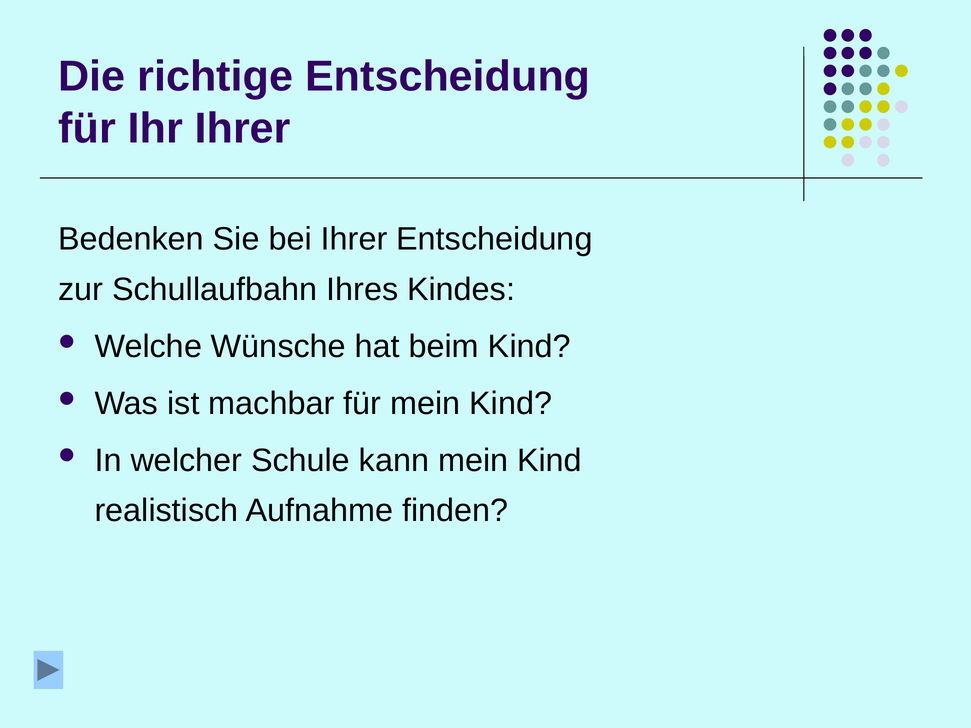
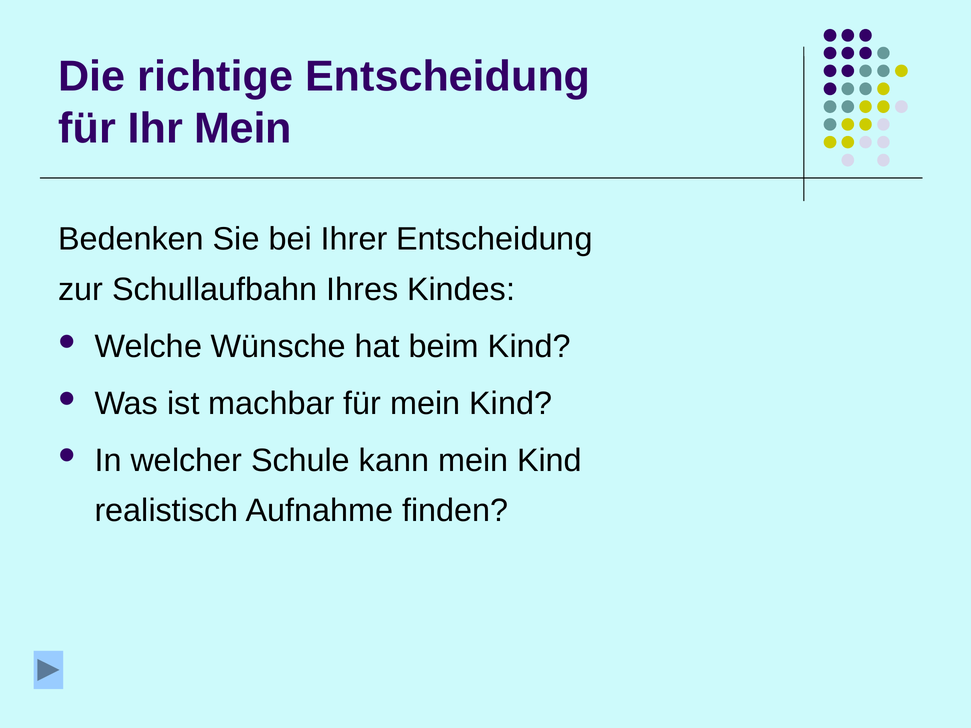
Ihr Ihrer: Ihrer -> Mein
